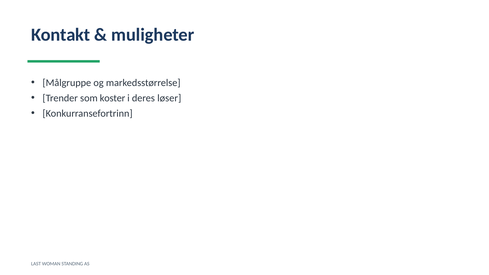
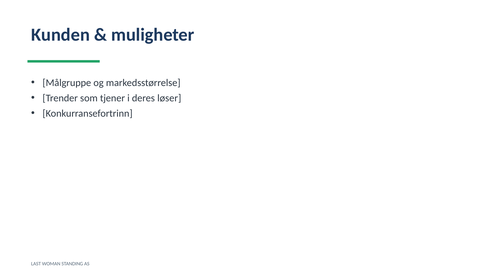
Kontakt: Kontakt -> Kunden
koster: koster -> tjener
